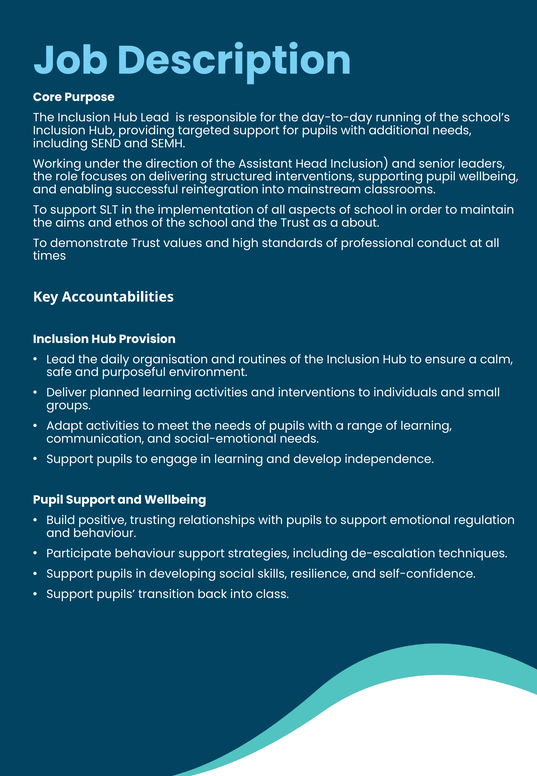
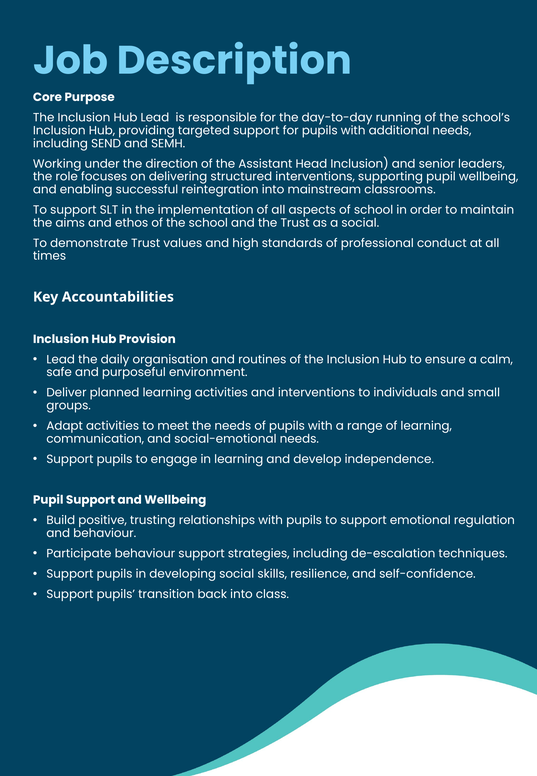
a about: about -> social
